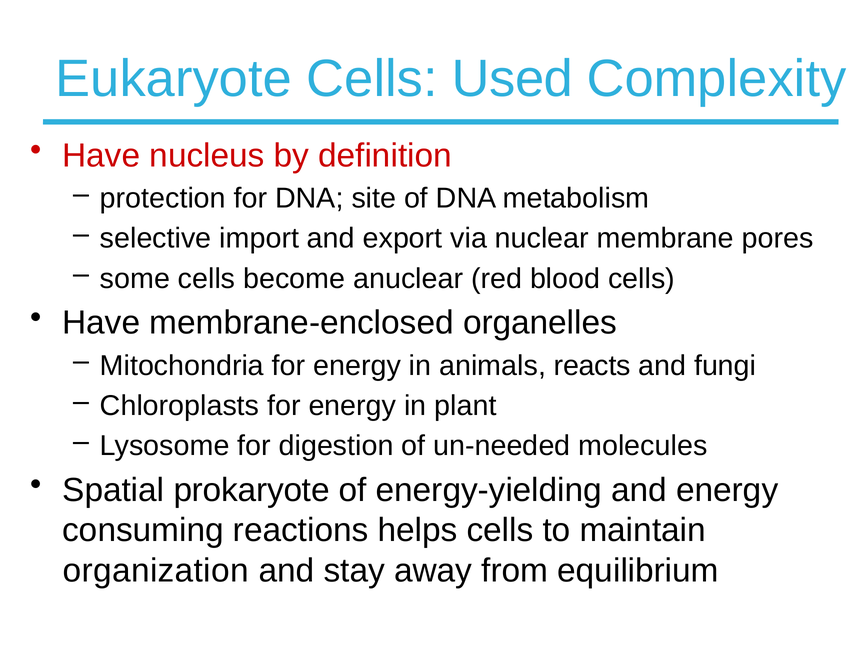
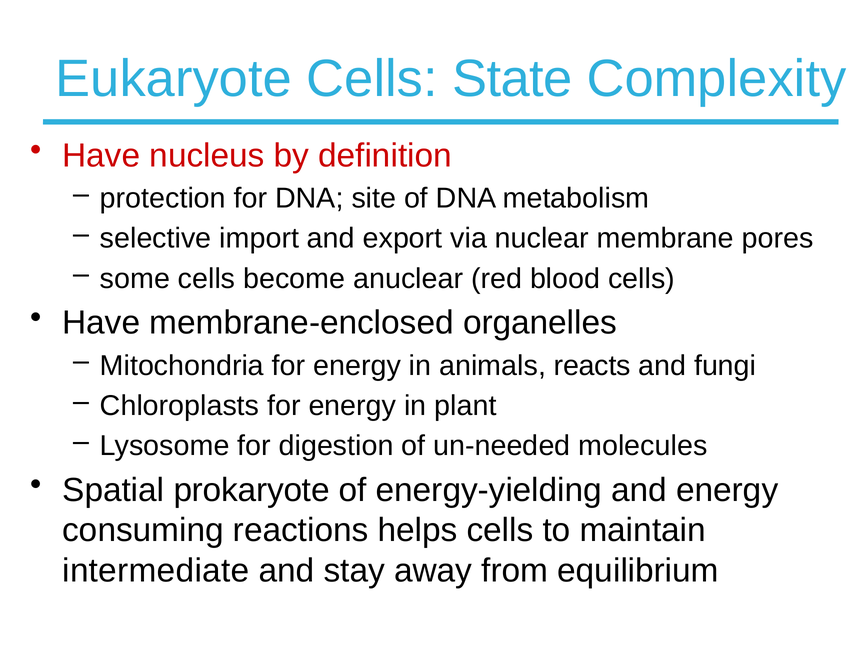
Used: Used -> State
organization: organization -> intermediate
